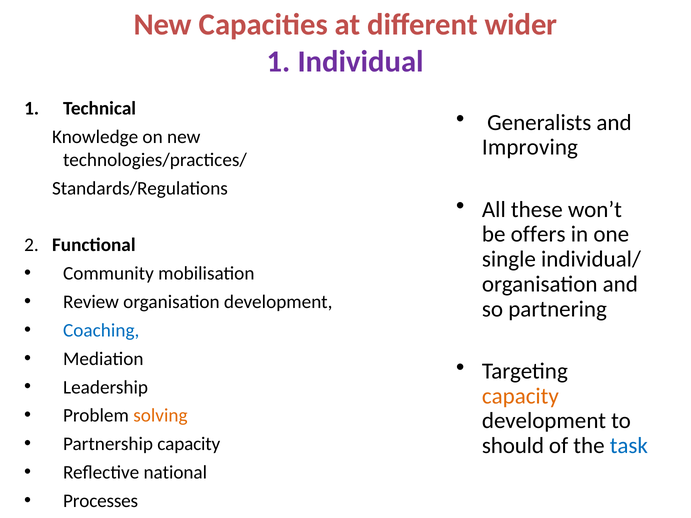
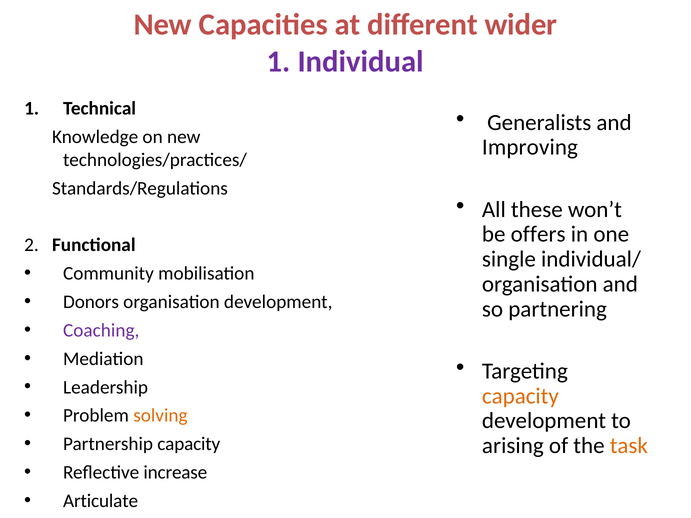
Review: Review -> Donors
Coaching colour: blue -> purple
should: should -> arising
task colour: blue -> orange
national: national -> increase
Processes: Processes -> Articulate
